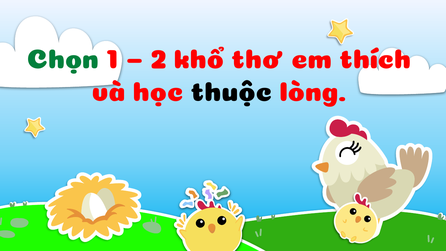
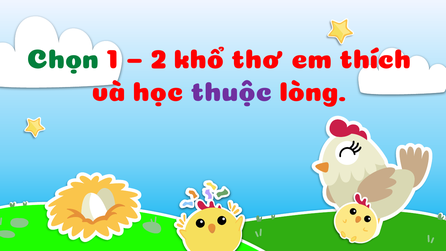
thuộc colour: black -> purple
